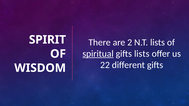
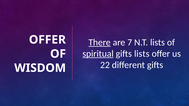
SPIRIT at (47, 40): SPIRIT -> OFFER
There underline: none -> present
2: 2 -> 7
